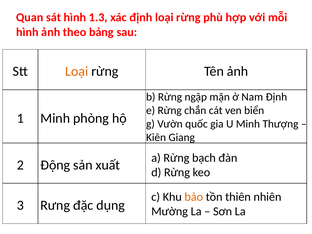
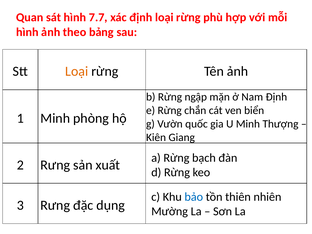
1.3: 1.3 -> 7.7
2 Động: Động -> Rưng
bảo colour: orange -> blue
